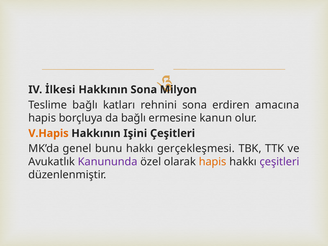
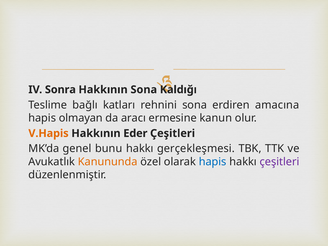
İlkesi: İlkesi -> Sonra
Milyon: Milyon -> Kaldığı
borçluya: borçluya -> olmayan
da bağlı: bağlı -> aracı
Işini: Işini -> Eder
Kanununda colour: purple -> orange
hapis at (213, 162) colour: orange -> blue
